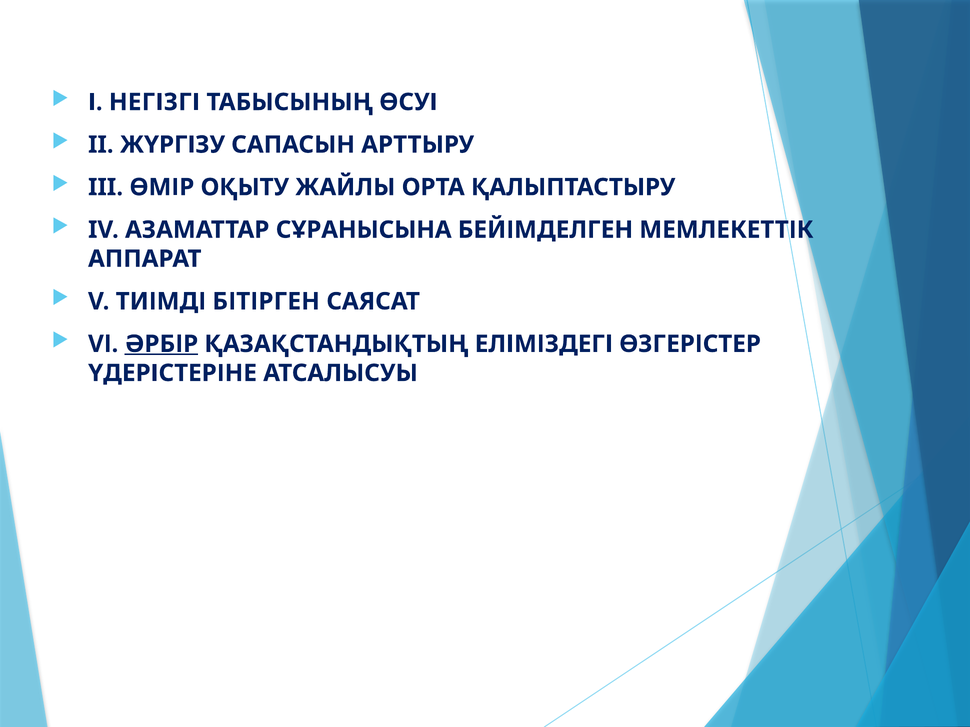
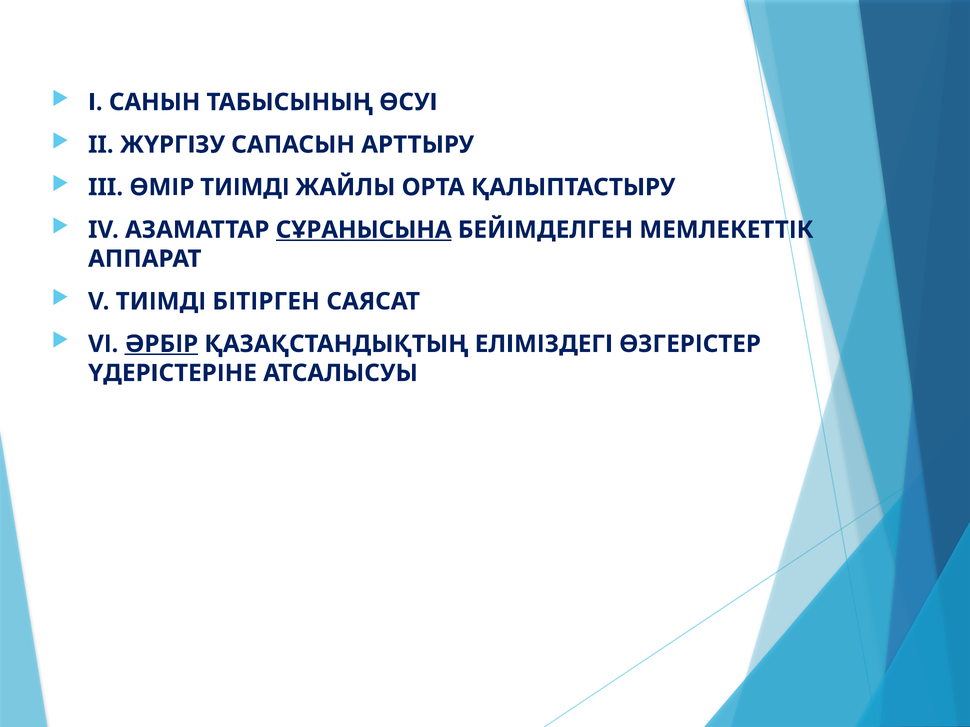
НЕГІЗГІ: НЕГІЗГІ -> САНЫН
ӨМІР ОҚЫТУ: ОҚЫТУ -> ТИІМДІ
СҰРАНЫСЫНА underline: none -> present
